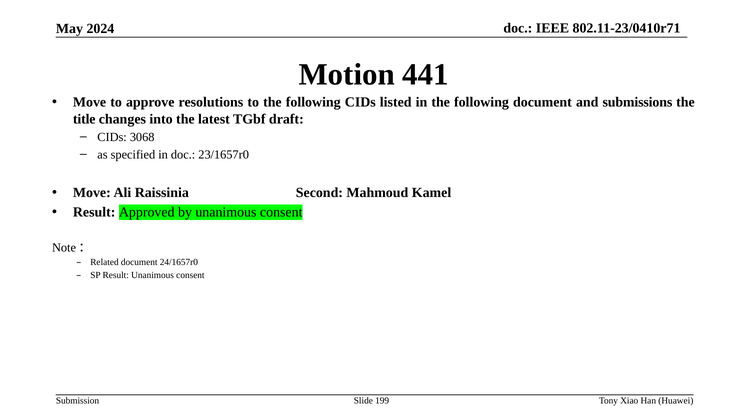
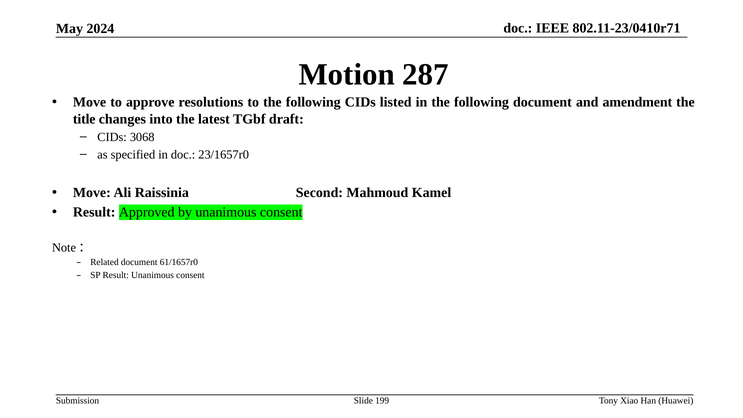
441: 441 -> 287
submissions: submissions -> amendment
24/1657r0: 24/1657r0 -> 61/1657r0
